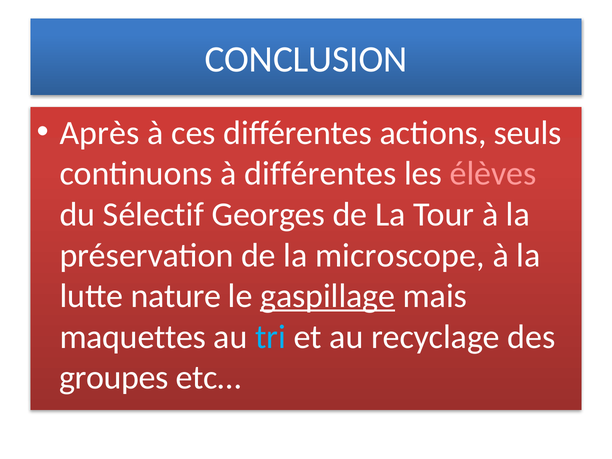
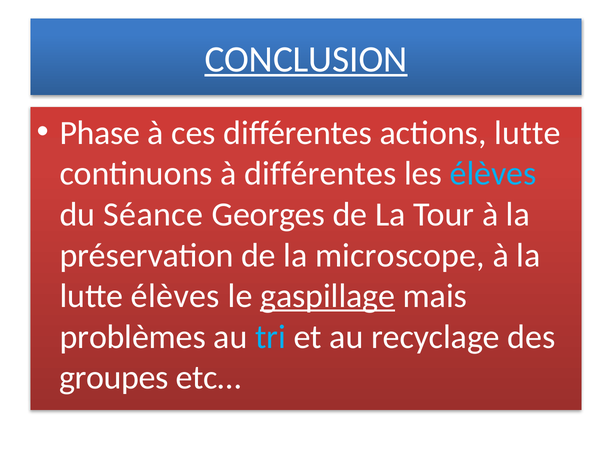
CONCLUSION underline: none -> present
Après: Après -> Phase
actions seuls: seuls -> lutte
élèves at (493, 174) colour: pink -> light blue
Sélectif: Sélectif -> Séance
lutte nature: nature -> élèves
maquettes: maquettes -> problèmes
